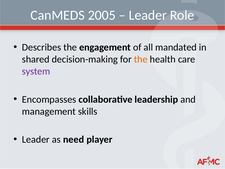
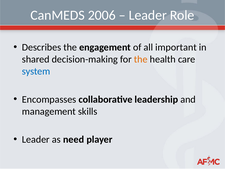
2005: 2005 -> 2006
mandated: mandated -> important
system colour: purple -> blue
